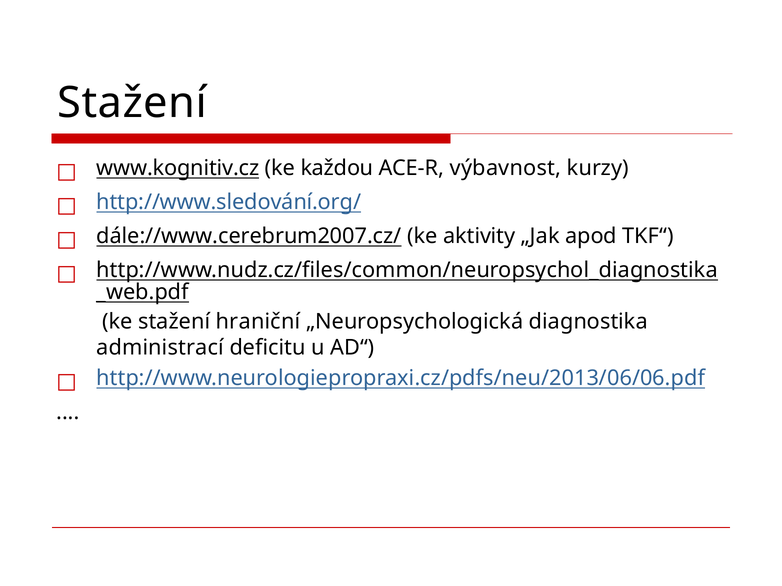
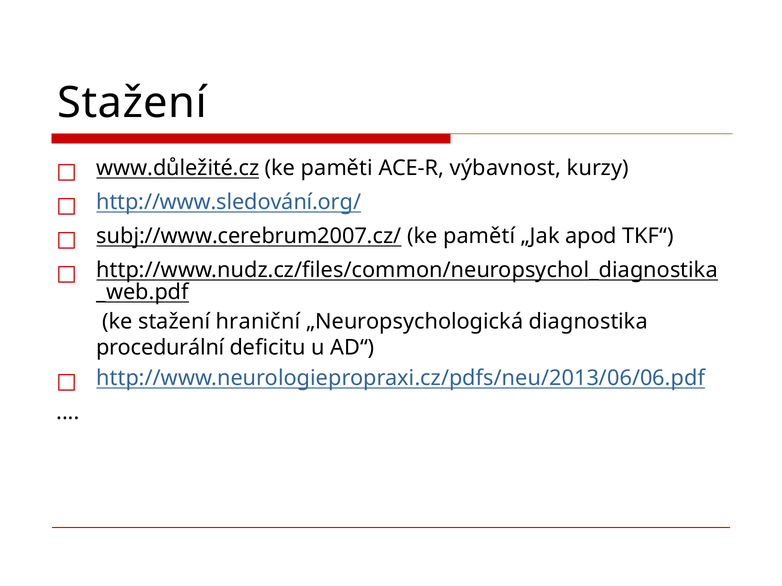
www.kognitiv.cz: www.kognitiv.cz -> www.důležité.cz
každou: každou -> paměti
dále://www.cerebrum2007.cz/: dále://www.cerebrum2007.cz/ -> subj://www.cerebrum2007.cz/
aktivity: aktivity -> pamětí
administrací: administrací -> procedurální
